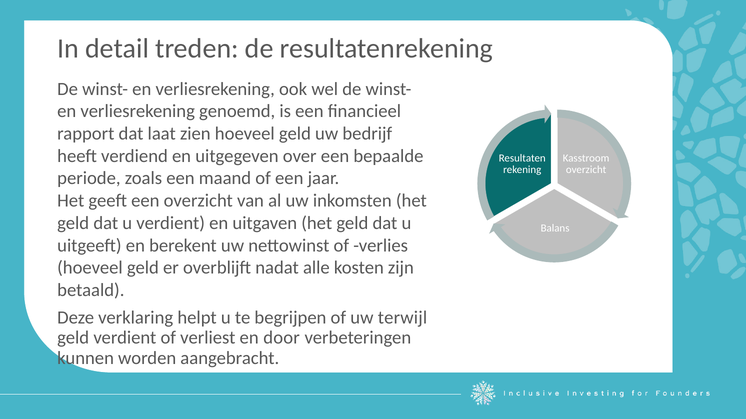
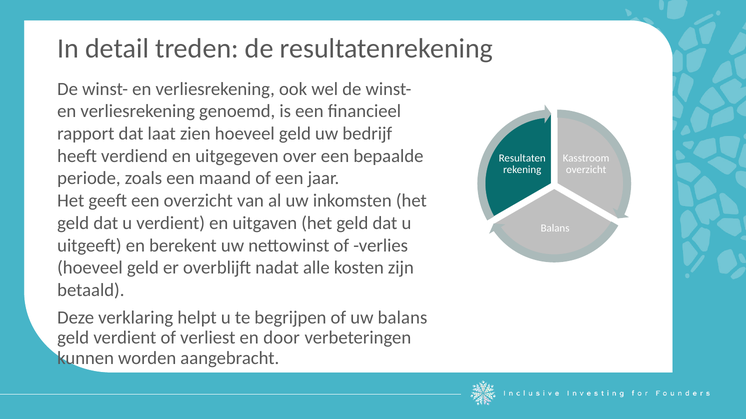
uw terwijl: terwijl -> balans
